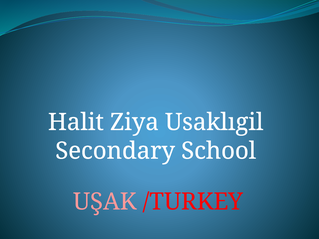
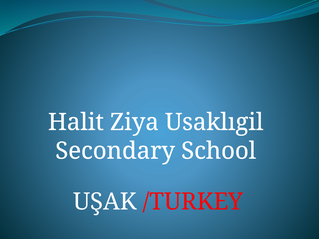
UŞAK colour: pink -> white
